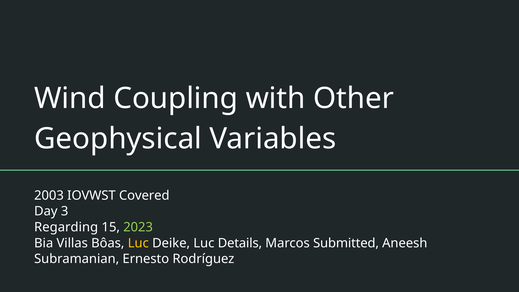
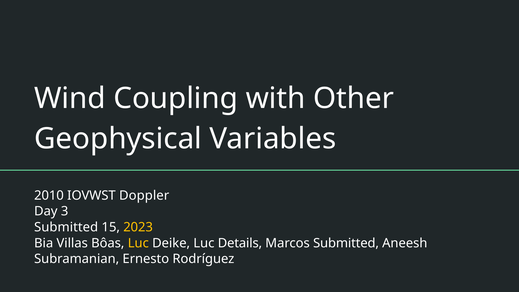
2003: 2003 -> 2010
Covered: Covered -> Doppler
Regarding at (66, 227): Regarding -> Submitted
2023 colour: light green -> yellow
